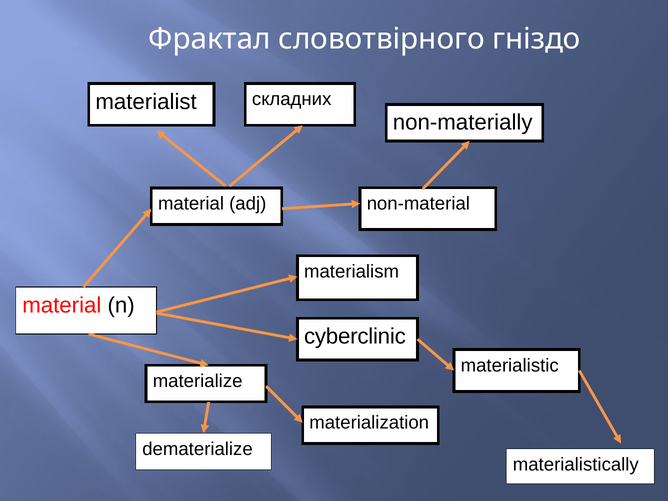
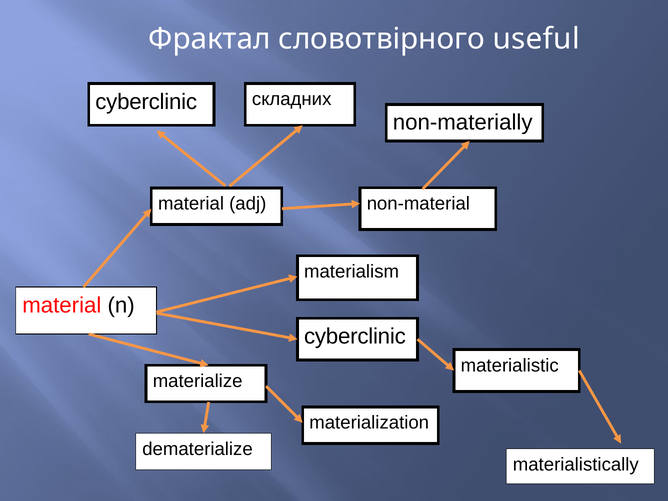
гніздо: гніздо -> useful
materialist at (146, 102): materialist -> cyberclinic
